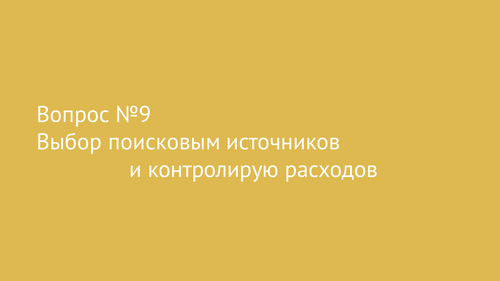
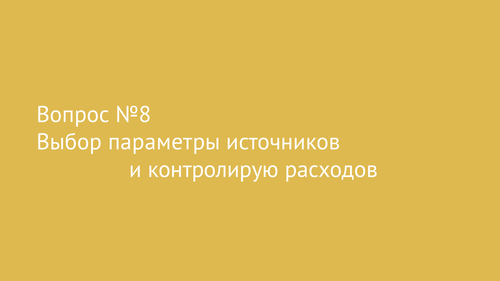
№9: №9 -> №8
поисковым: поисковым -> параметры
